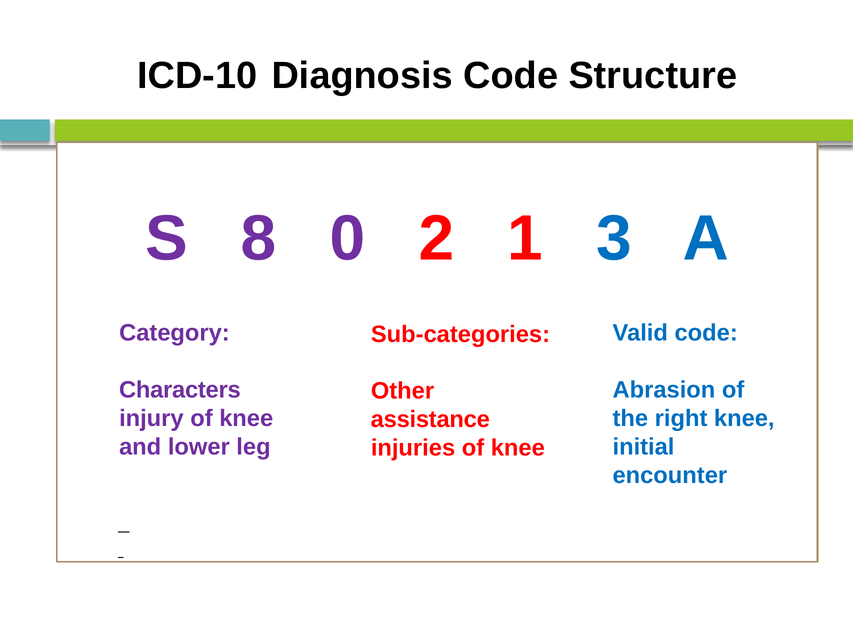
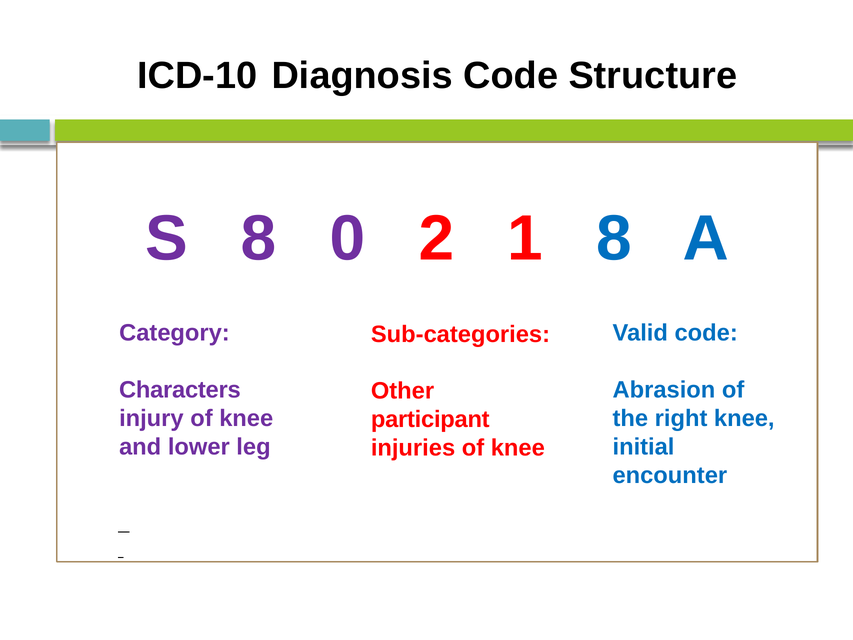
1 3: 3 -> 8
assistance: assistance -> participant
